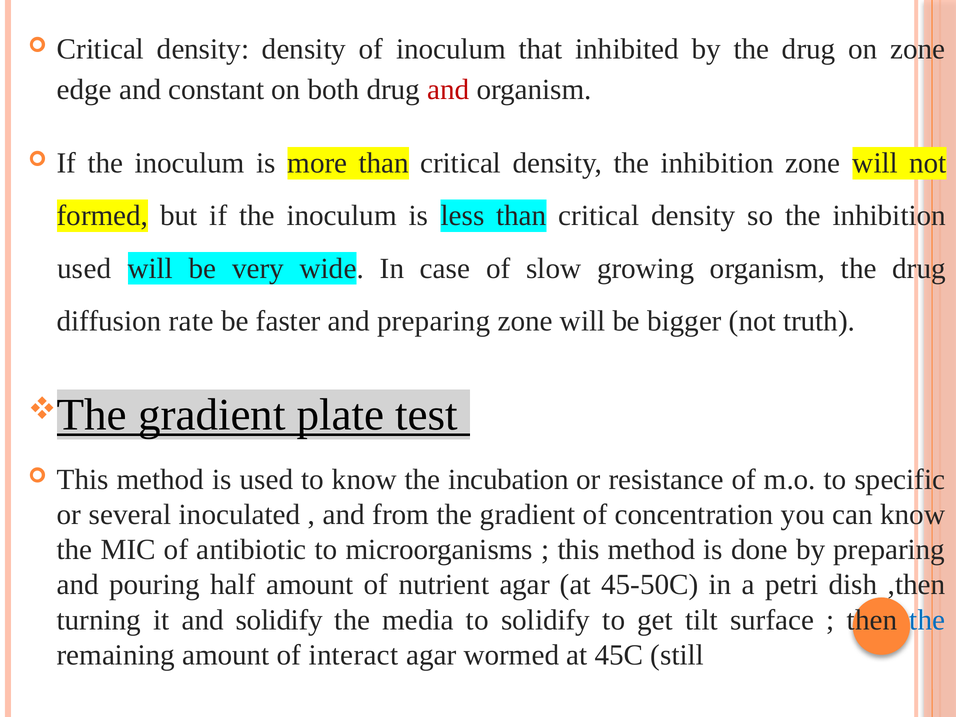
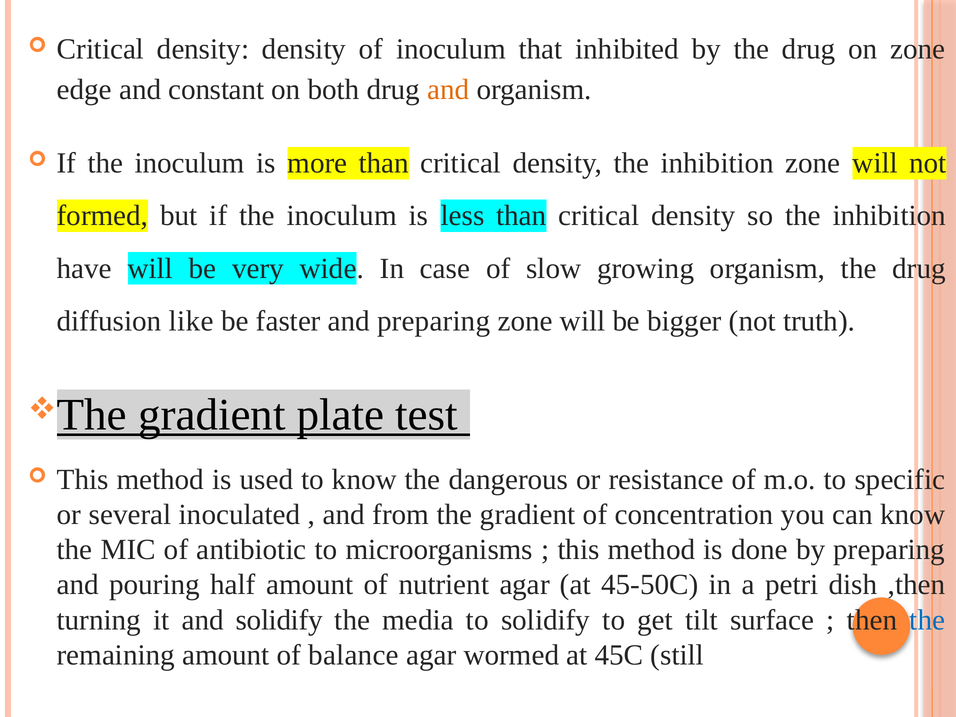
and at (448, 90) colour: red -> orange
used at (84, 268): used -> have
rate: rate -> like
incubation: incubation -> dangerous
interact: interact -> balance
